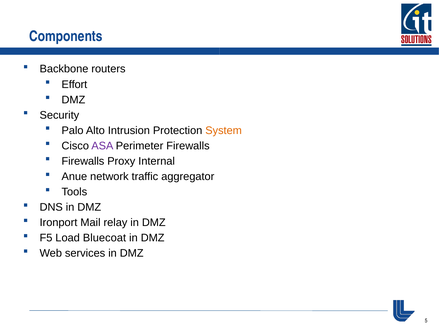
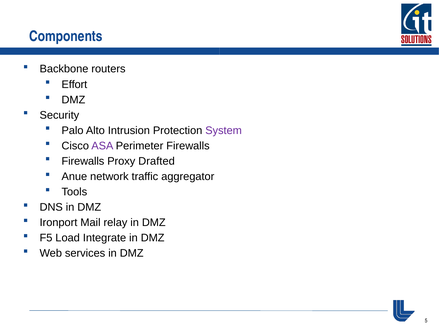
System colour: orange -> purple
Internal: Internal -> Drafted
Bluecoat: Bluecoat -> Integrate
